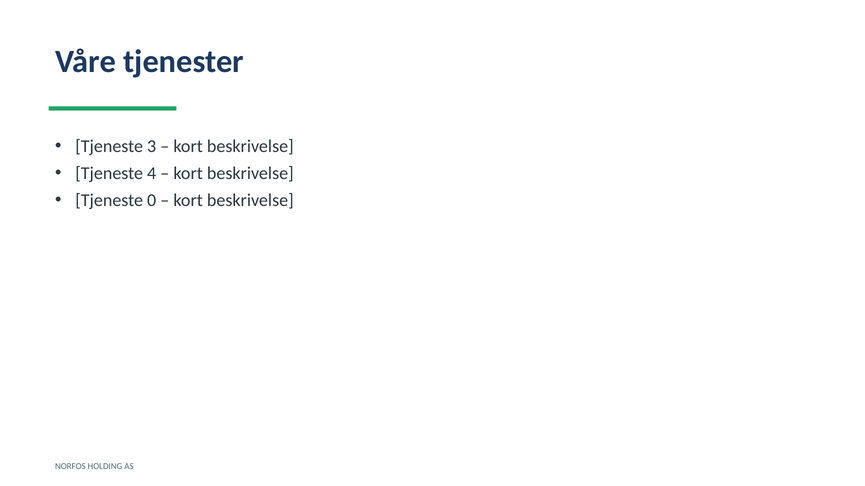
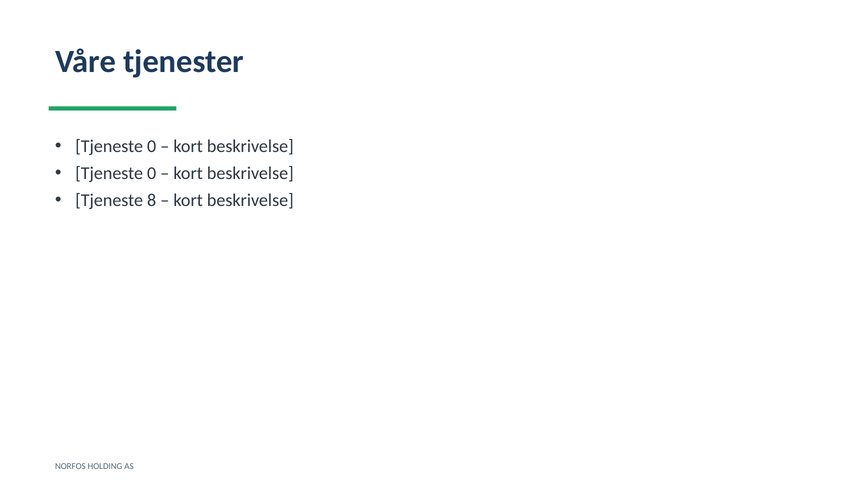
3 at (152, 147): 3 -> 0
4 at (152, 174): 4 -> 0
0: 0 -> 8
